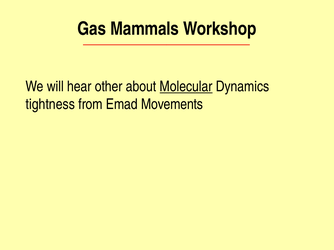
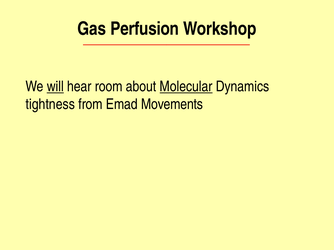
Mammals: Mammals -> Perfusion
will underline: none -> present
other: other -> room
